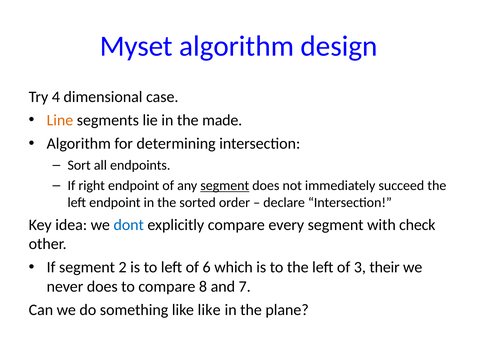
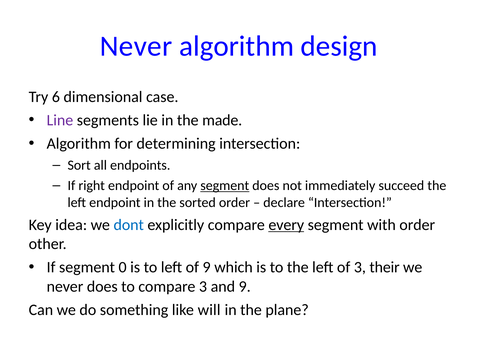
Myset at (136, 46): Myset -> Never
4: 4 -> 6
Line colour: orange -> purple
every underline: none -> present
with check: check -> order
2: 2 -> 0
of 6: 6 -> 9
compare 8: 8 -> 3
and 7: 7 -> 9
like like: like -> will
